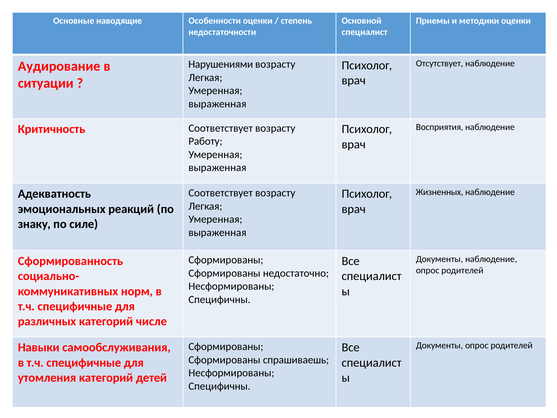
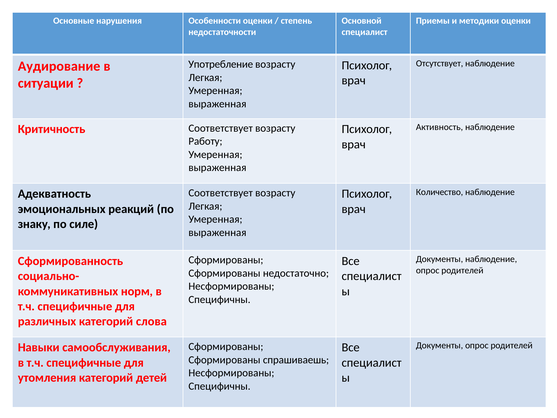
наводящие: наводящие -> нарушения
Нарушениями: Нарушениями -> Употребление
Восприятия: Восприятия -> Активность
Жизненных: Жизненных -> Количество
числе: числе -> слова
